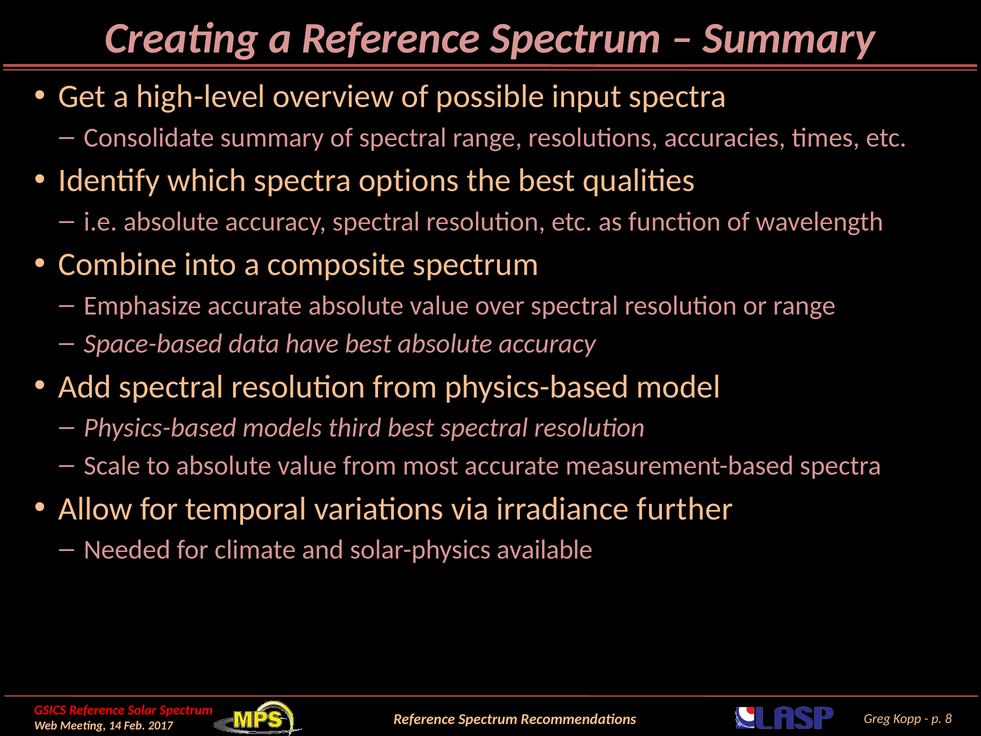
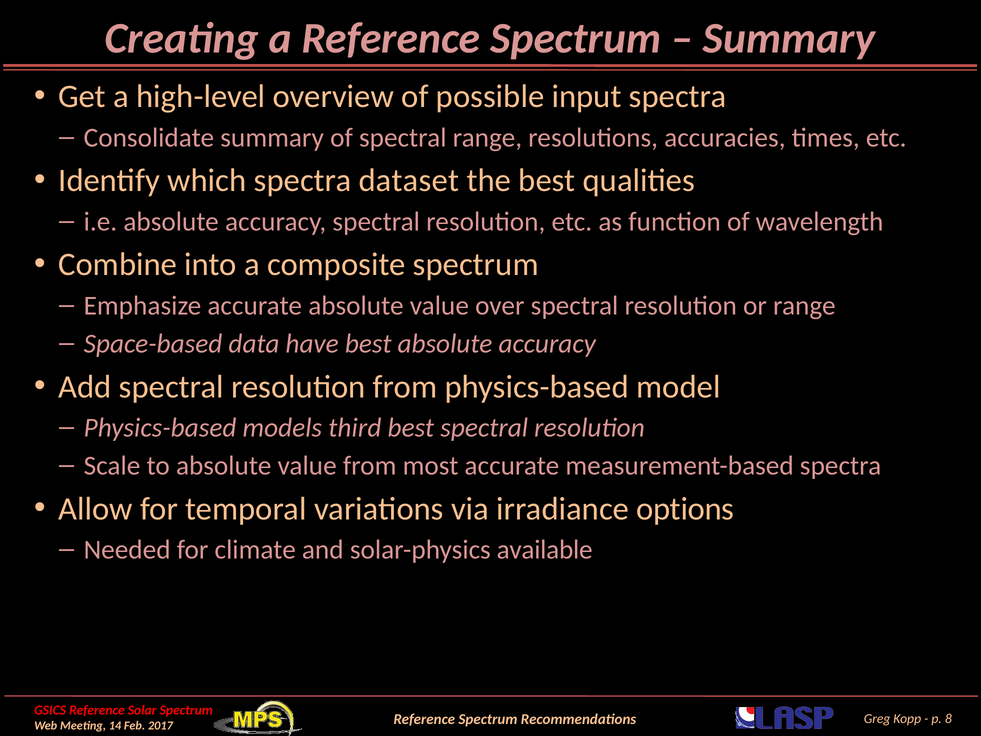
options: options -> dataset
further: further -> options
